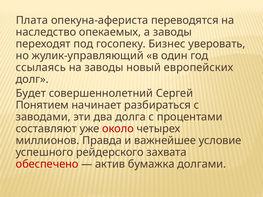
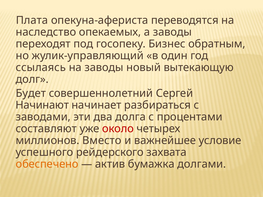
уверовать: уверовать -> обратным
европейских: европейских -> вытекающую
Понятием: Понятием -> Начинают
Правда: Правда -> Вместо
обеспечено colour: red -> orange
